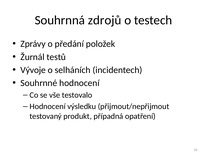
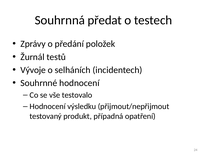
zdrojů: zdrojů -> předat
